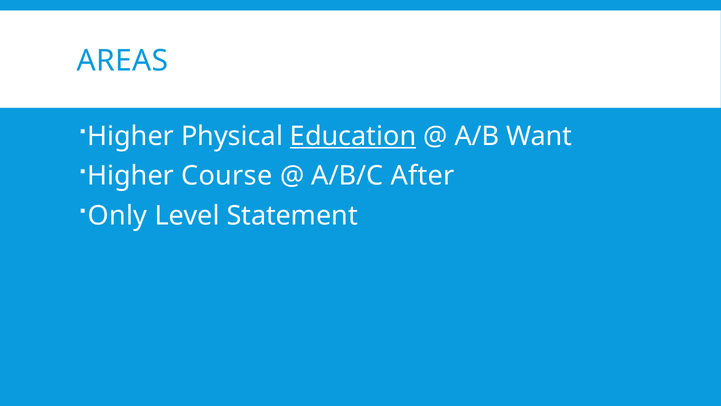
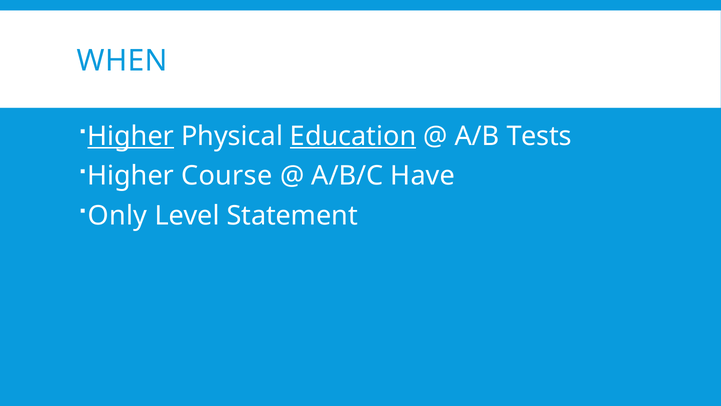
AREAS: AREAS -> WHEN
Higher at (131, 136) underline: none -> present
Want: Want -> Tests
After: After -> Have
